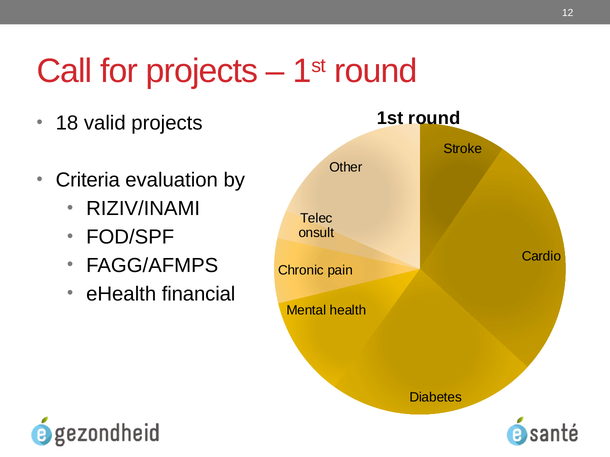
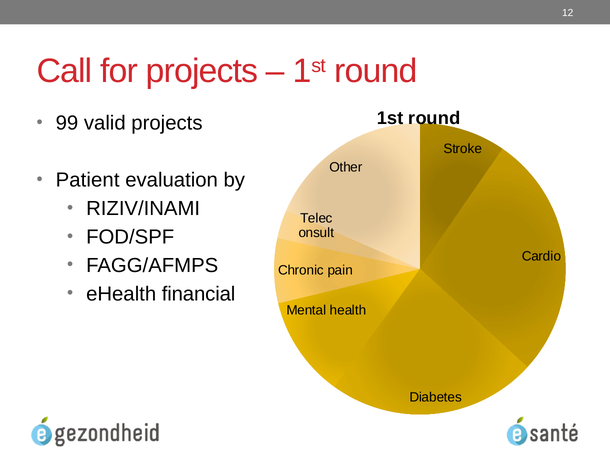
18: 18 -> 99
Criteria: Criteria -> Patient
